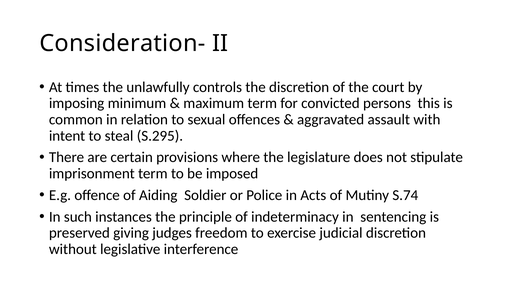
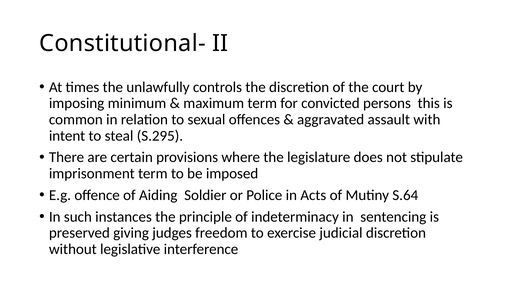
Consideration-: Consideration- -> Constitutional-
S.74: S.74 -> S.64
